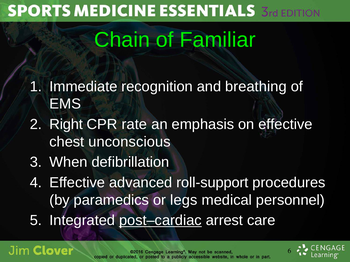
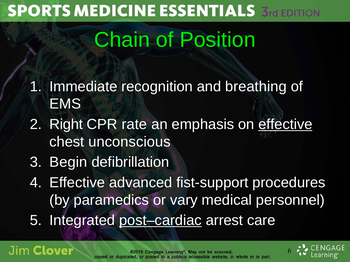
Familiar: Familiar -> Position
effective at (285, 125) underline: none -> present
When: When -> Begin
roll-support: roll-support -> fist-support
legs: legs -> vary
